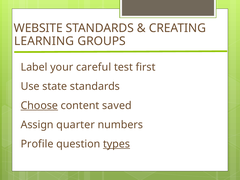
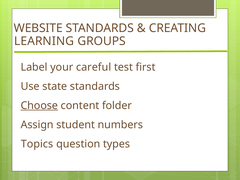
saved: saved -> folder
quarter: quarter -> student
Profile: Profile -> Topics
types underline: present -> none
